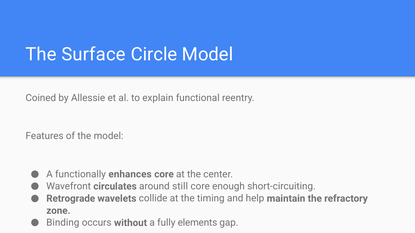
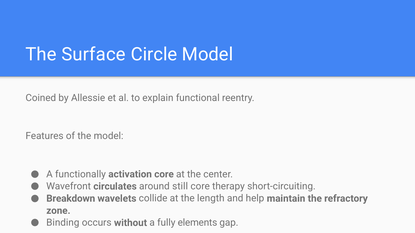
enhances: enhances -> activation
enough: enough -> therapy
Retrograde: Retrograde -> Breakdown
timing: timing -> length
